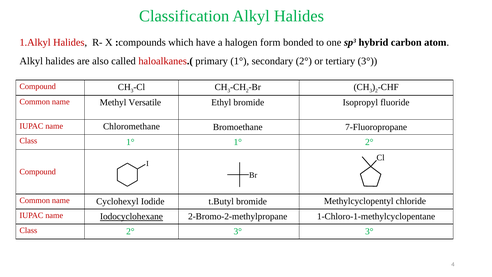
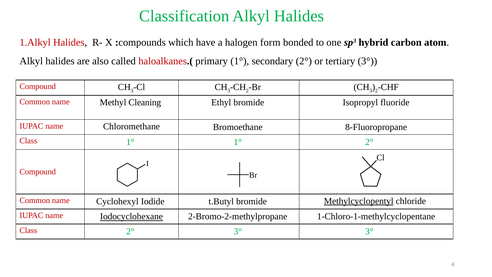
Versatile: Versatile -> Cleaning
7-Fluoropropane: 7-Fluoropropane -> 8-Fluoropropane
Methylcyclopentyl underline: none -> present
